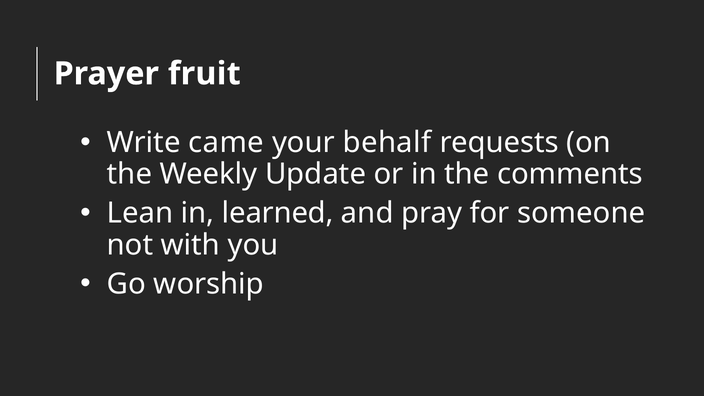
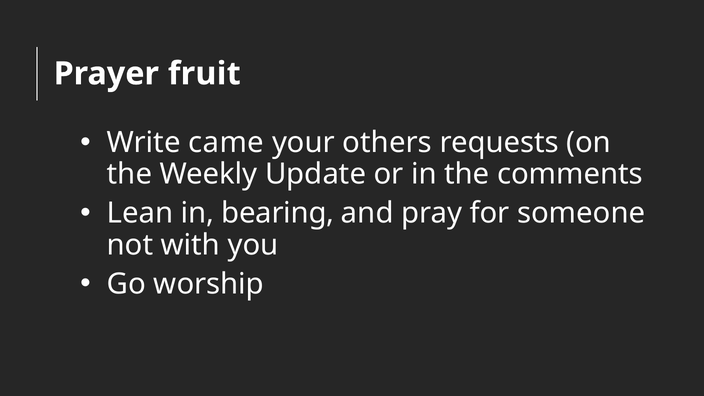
behalf: behalf -> others
learned: learned -> bearing
